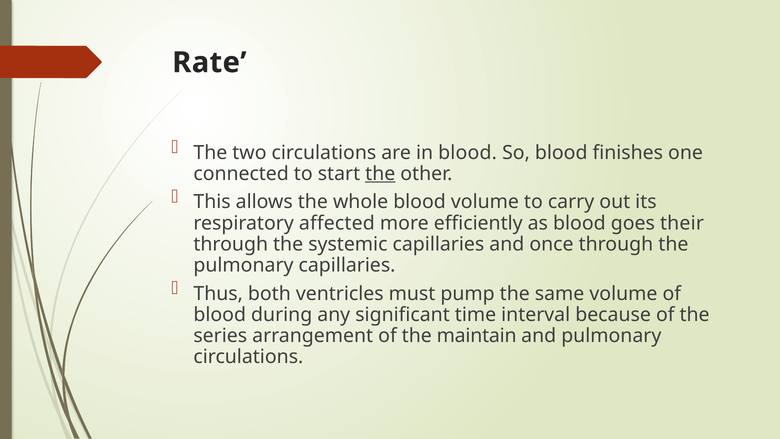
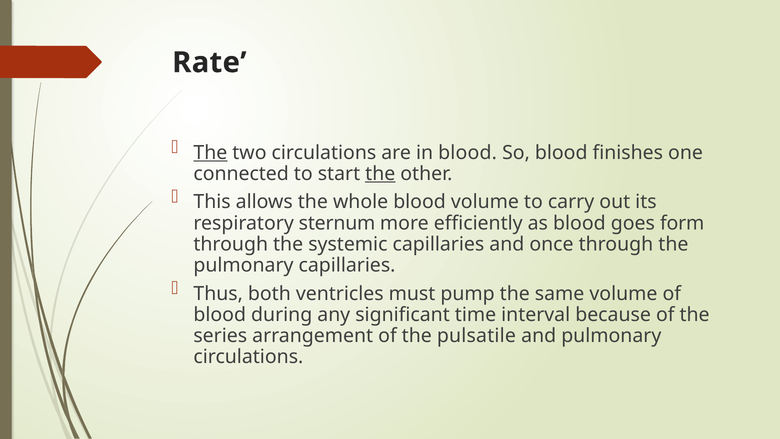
The at (210, 153) underline: none -> present
affected: affected -> sternum
their: their -> form
maintain: maintain -> pulsatile
